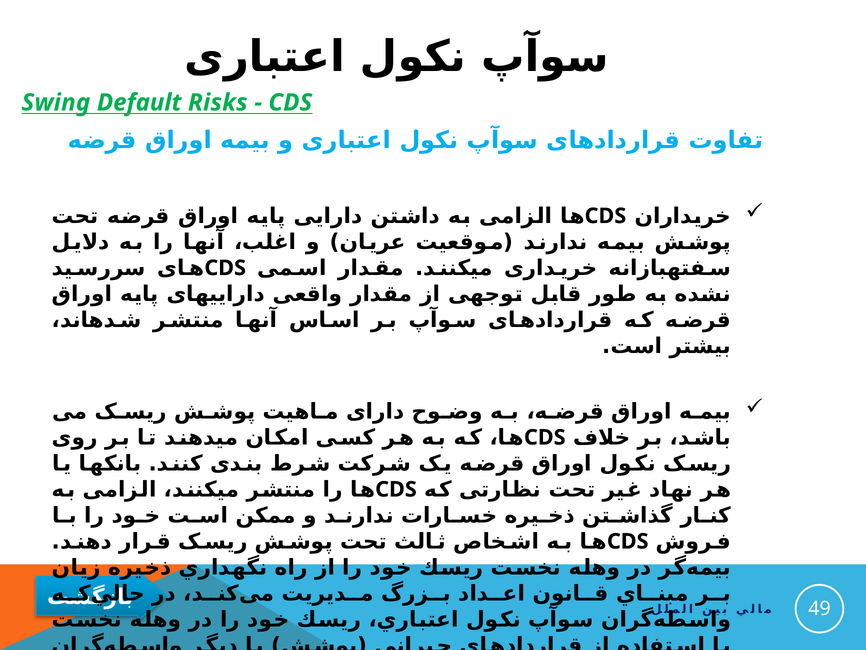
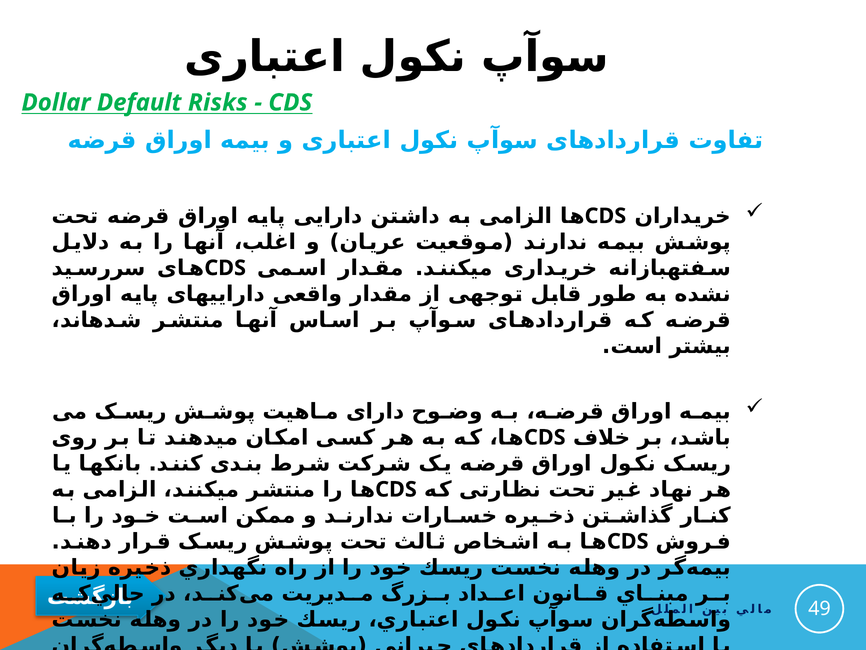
Swing: Swing -> Dollar
